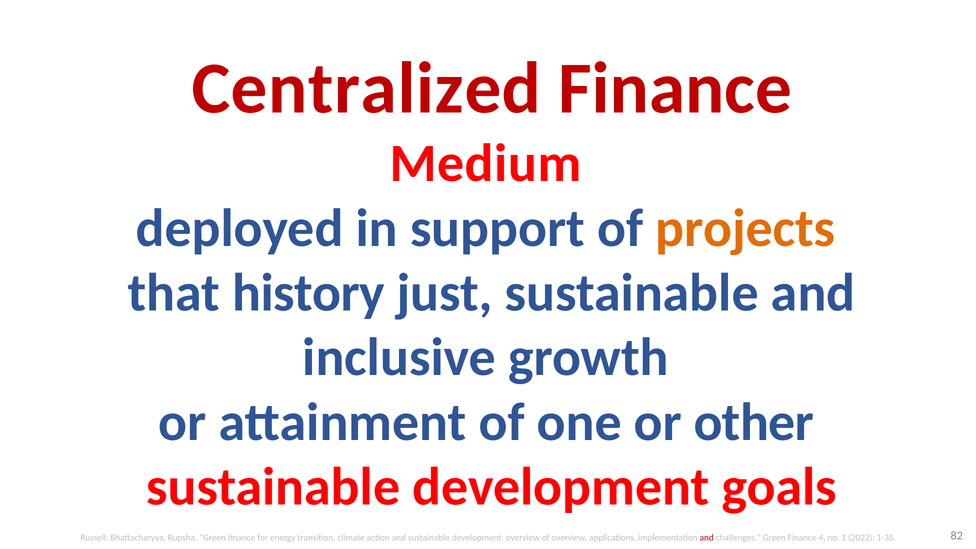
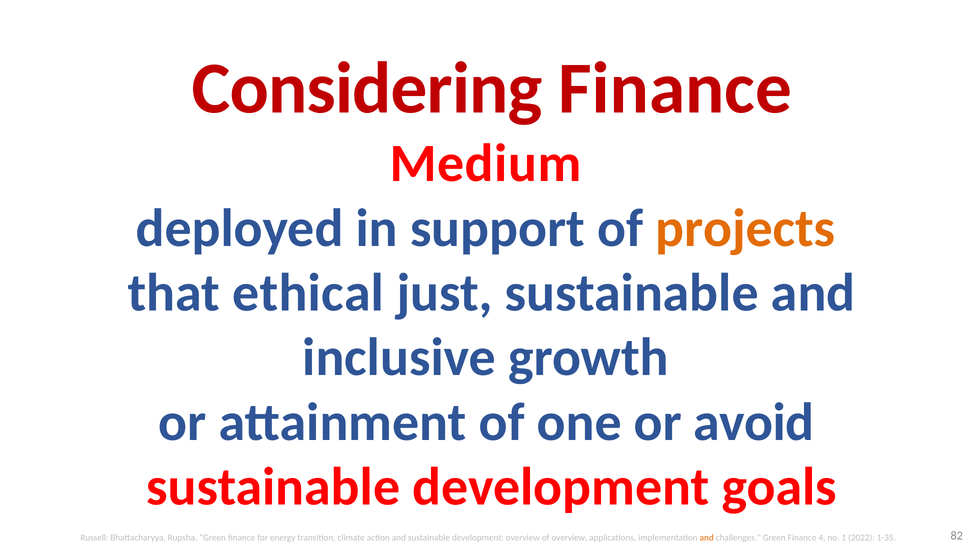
Centralized: Centralized -> Considering
history: history -> ethical
other: other -> avoid
and at (707, 538) colour: red -> orange
